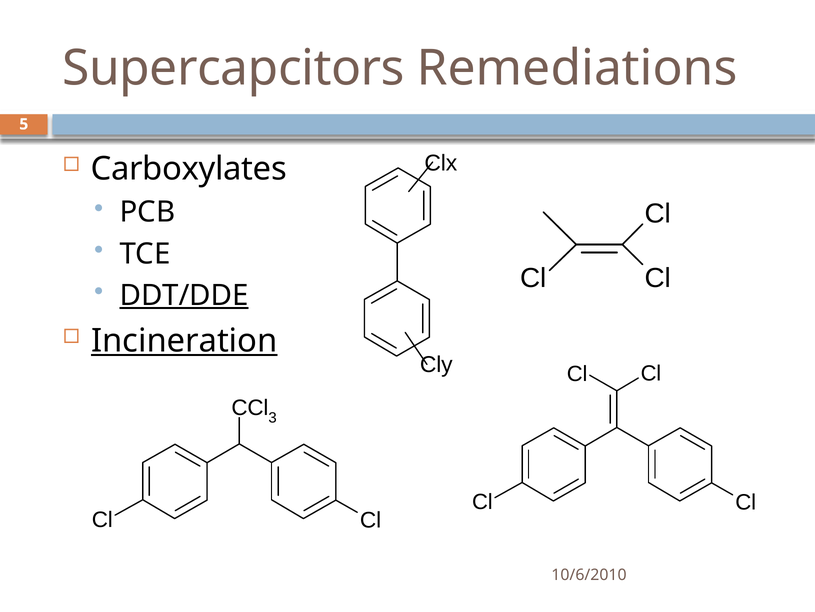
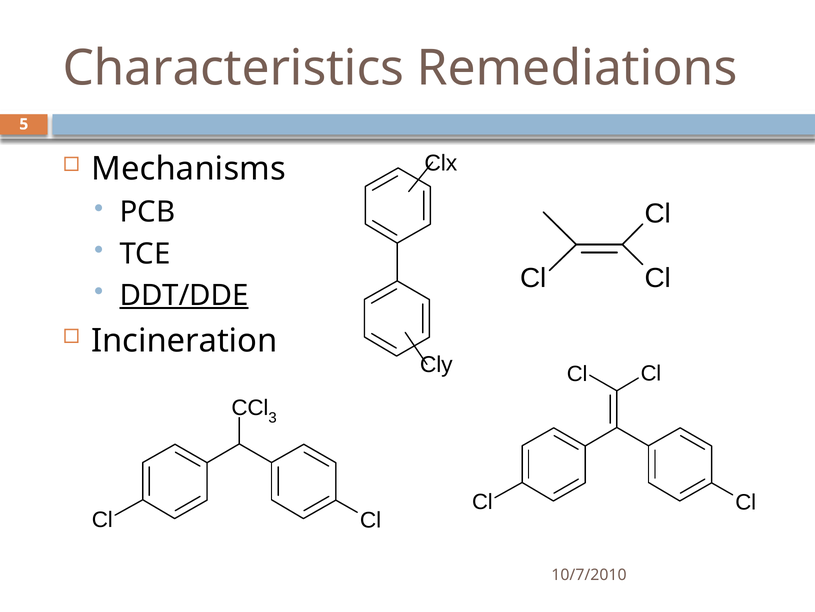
Supercapcitors: Supercapcitors -> Characteristics
Carboxylates: Carboxylates -> Mechanisms
Incineration underline: present -> none
10/6/2010: 10/6/2010 -> 10/7/2010
